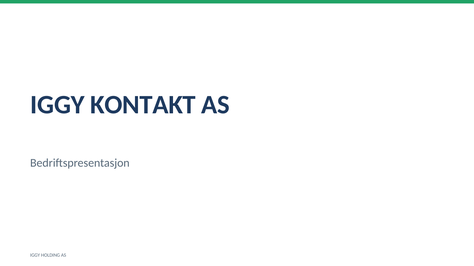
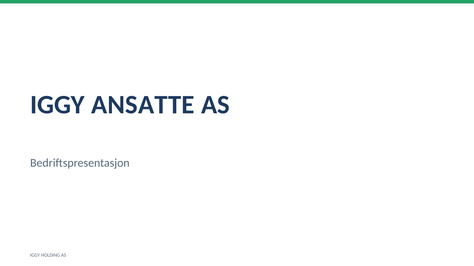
KONTAKT: KONTAKT -> ANSATTE
